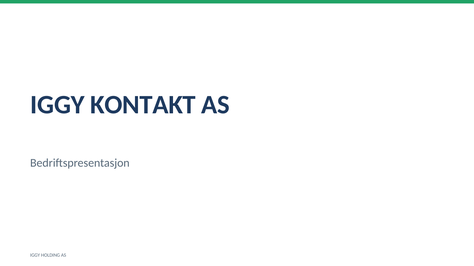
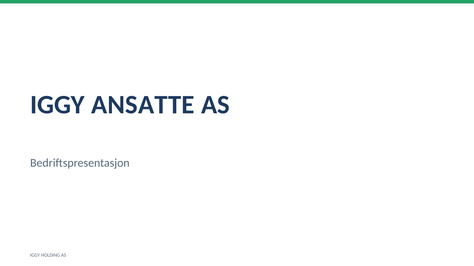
KONTAKT: KONTAKT -> ANSATTE
